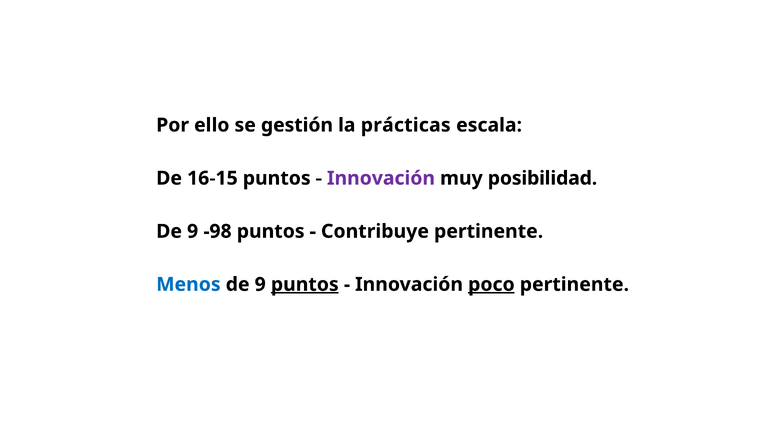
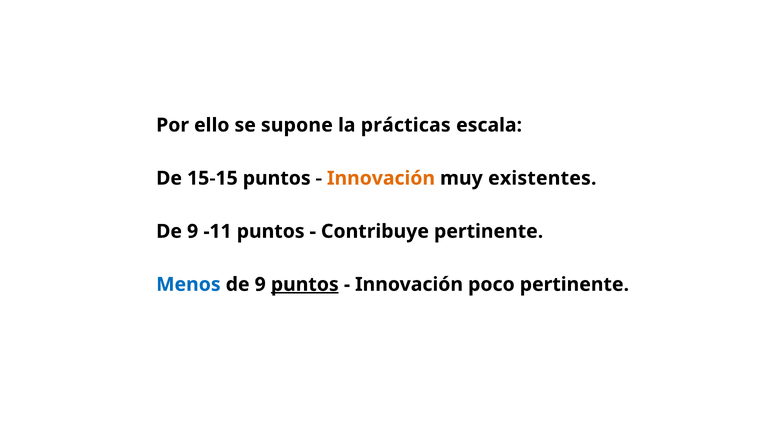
gestión: gestión -> supone
16-15: 16-15 -> 15-15
Innovación at (381, 179) colour: purple -> orange
posibilidad: posibilidad -> existentes
-98: -98 -> -11
poco underline: present -> none
